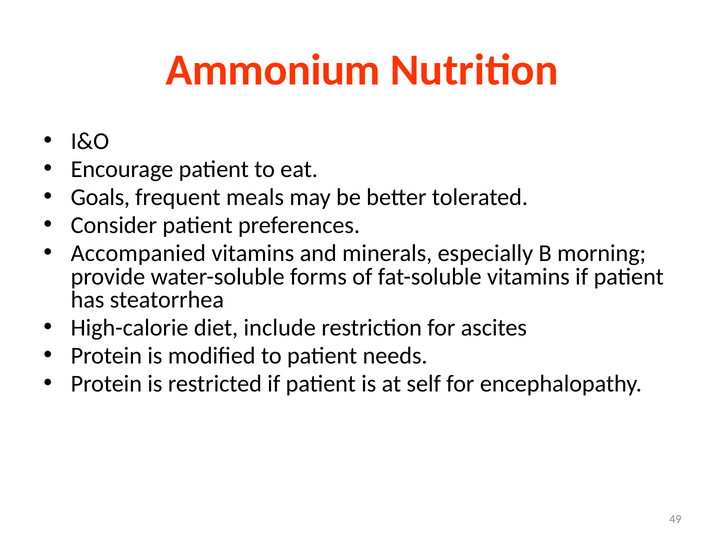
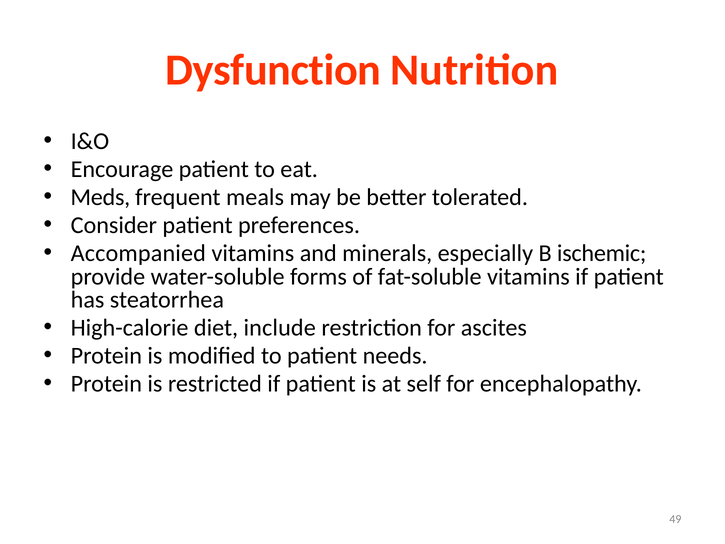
Ammonium: Ammonium -> Dysfunction
Goals: Goals -> Meds
morning: morning -> ischemic
